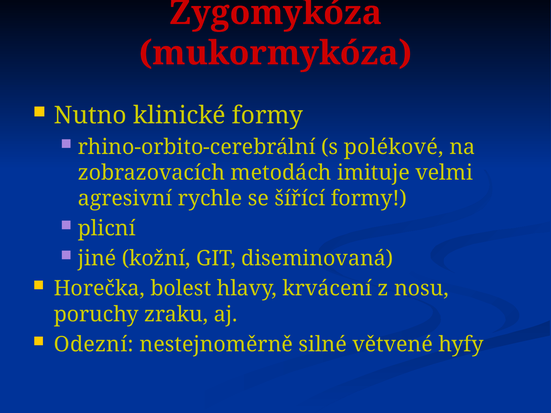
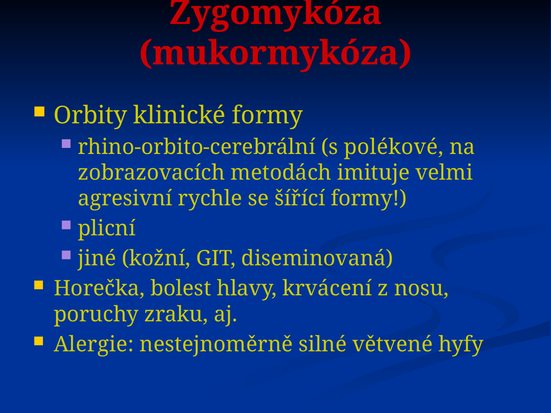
Nutno: Nutno -> Orbity
Odezní: Odezní -> Alergie
